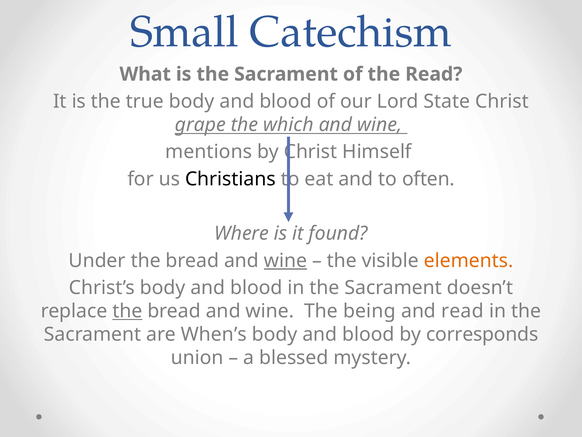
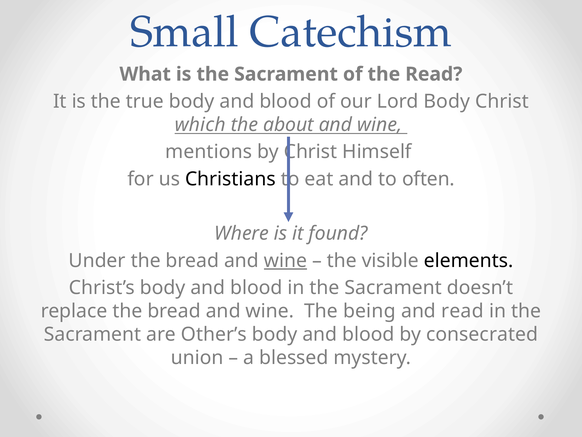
Lord State: State -> Body
grape: grape -> which
which: which -> about
elements colour: orange -> black
the at (127, 311) underline: present -> none
When’s: When’s -> Other’s
corresponds: corresponds -> consecrated
